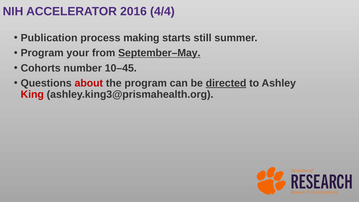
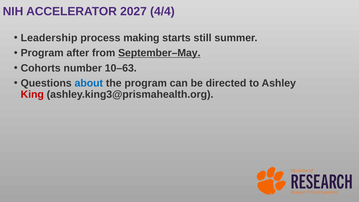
2016: 2016 -> 2027
Publication: Publication -> Leadership
your: your -> after
10–45: 10–45 -> 10–63
about colour: red -> blue
directed underline: present -> none
